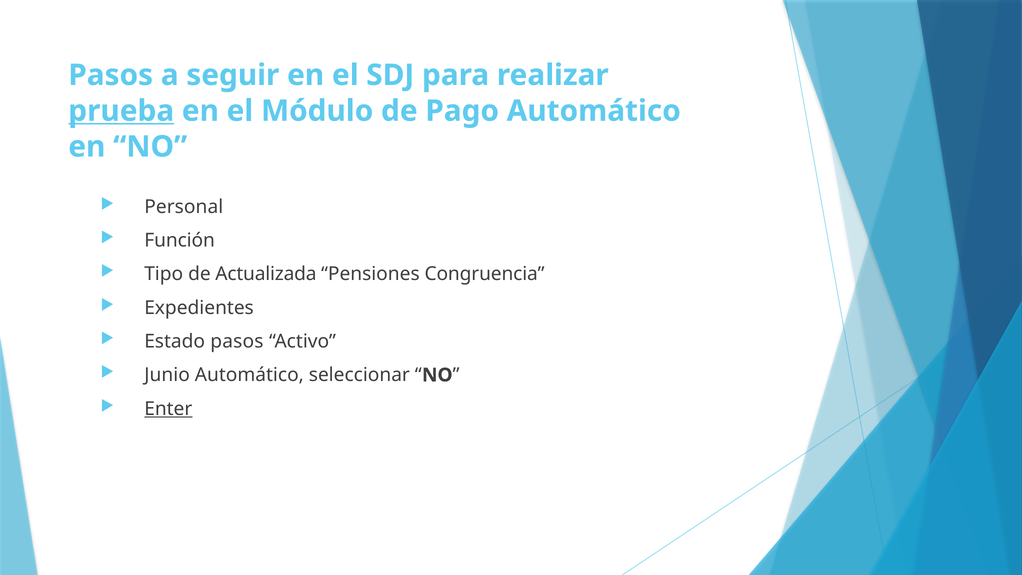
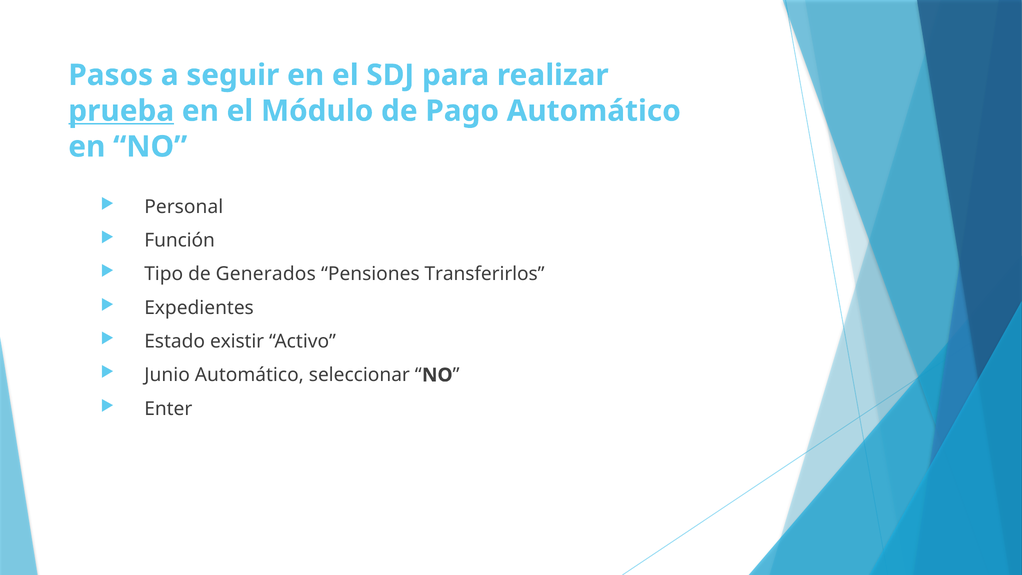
Actualizada: Actualizada -> Generados
Congruencia: Congruencia -> Transferirlos
Estado pasos: pasos -> existir
Enter underline: present -> none
